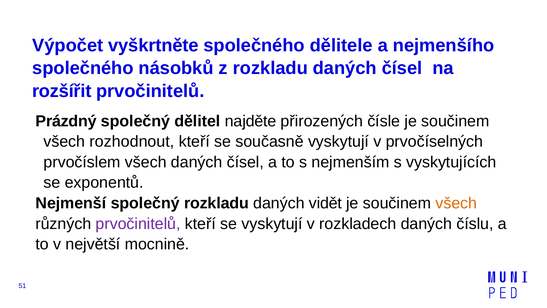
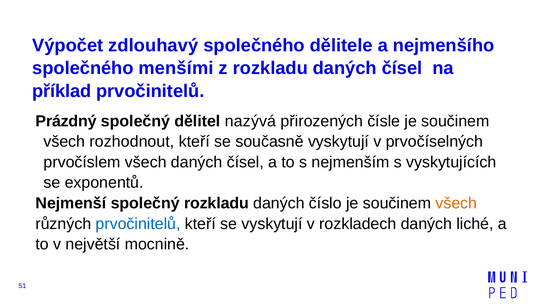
vyškrtněte: vyškrtněte -> zdlouhavý
násobků: násobků -> menšími
rozšířit: rozšířit -> příklad
najděte: najděte -> nazývá
vidět: vidět -> číslo
prvočinitelů at (138, 224) colour: purple -> blue
číslu: číslu -> liché
